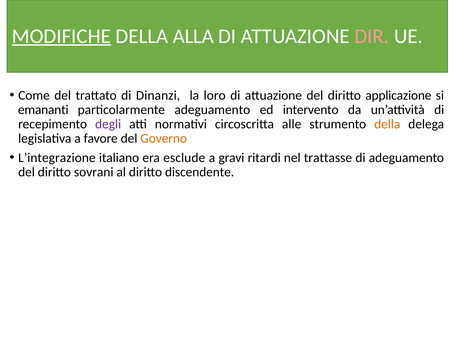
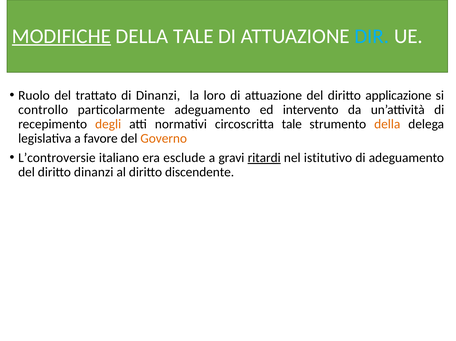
DELLA ALLA: ALLA -> TALE
DIR colour: pink -> light blue
Come: Come -> Ruolo
emananti: emananti -> controllo
degli colour: purple -> orange
circoscritta alle: alle -> tale
L’integrazione: L’integrazione -> L’controversie
ritardi underline: none -> present
trattasse: trattasse -> istitutivo
diritto sovrani: sovrani -> dinanzi
